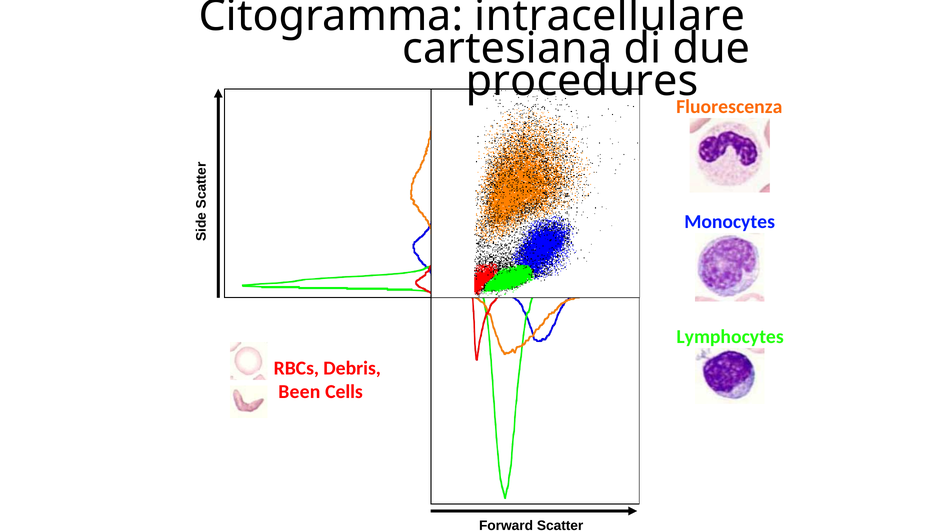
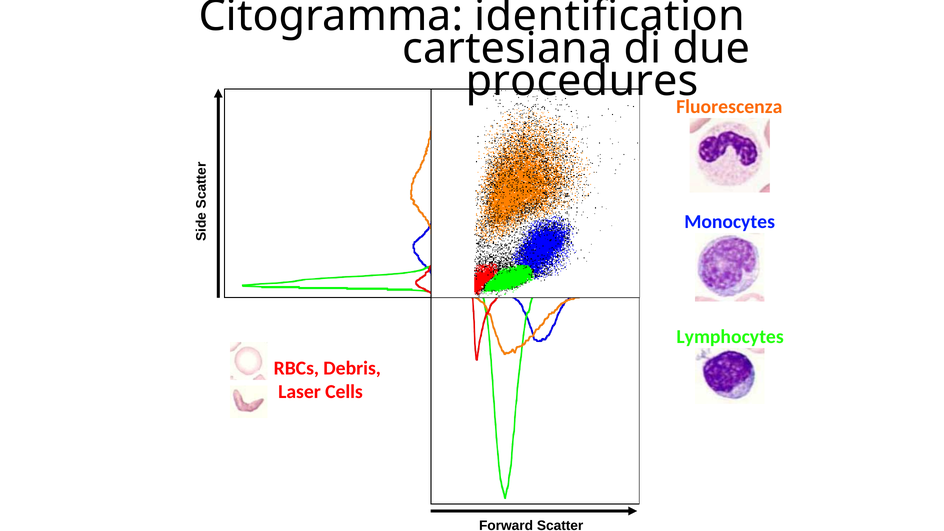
intracellulare: intracellulare -> identification
Been: Been -> Laser
